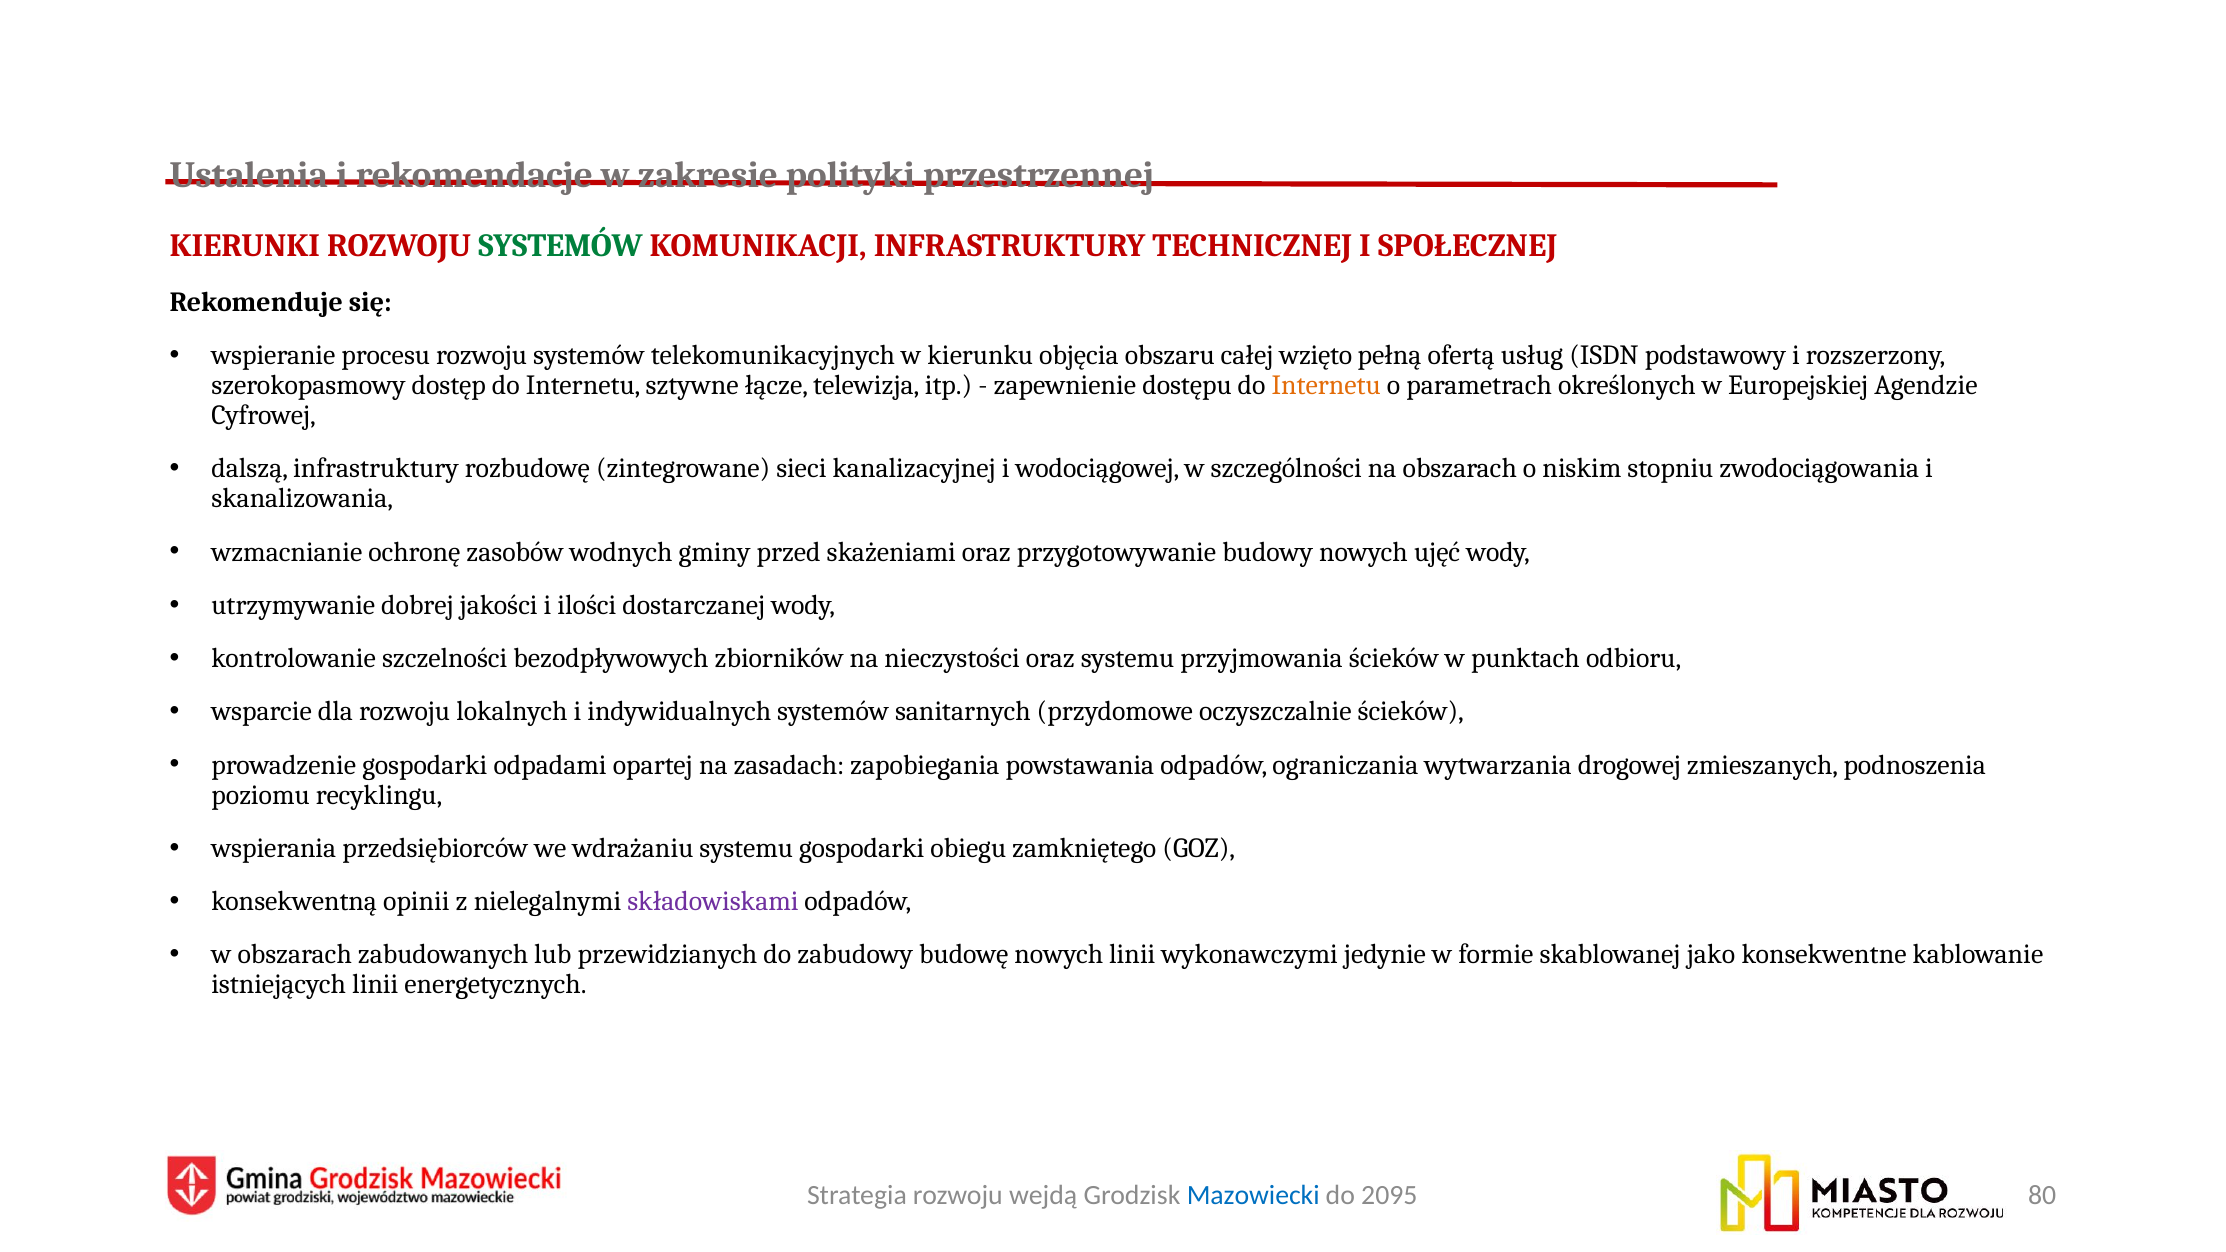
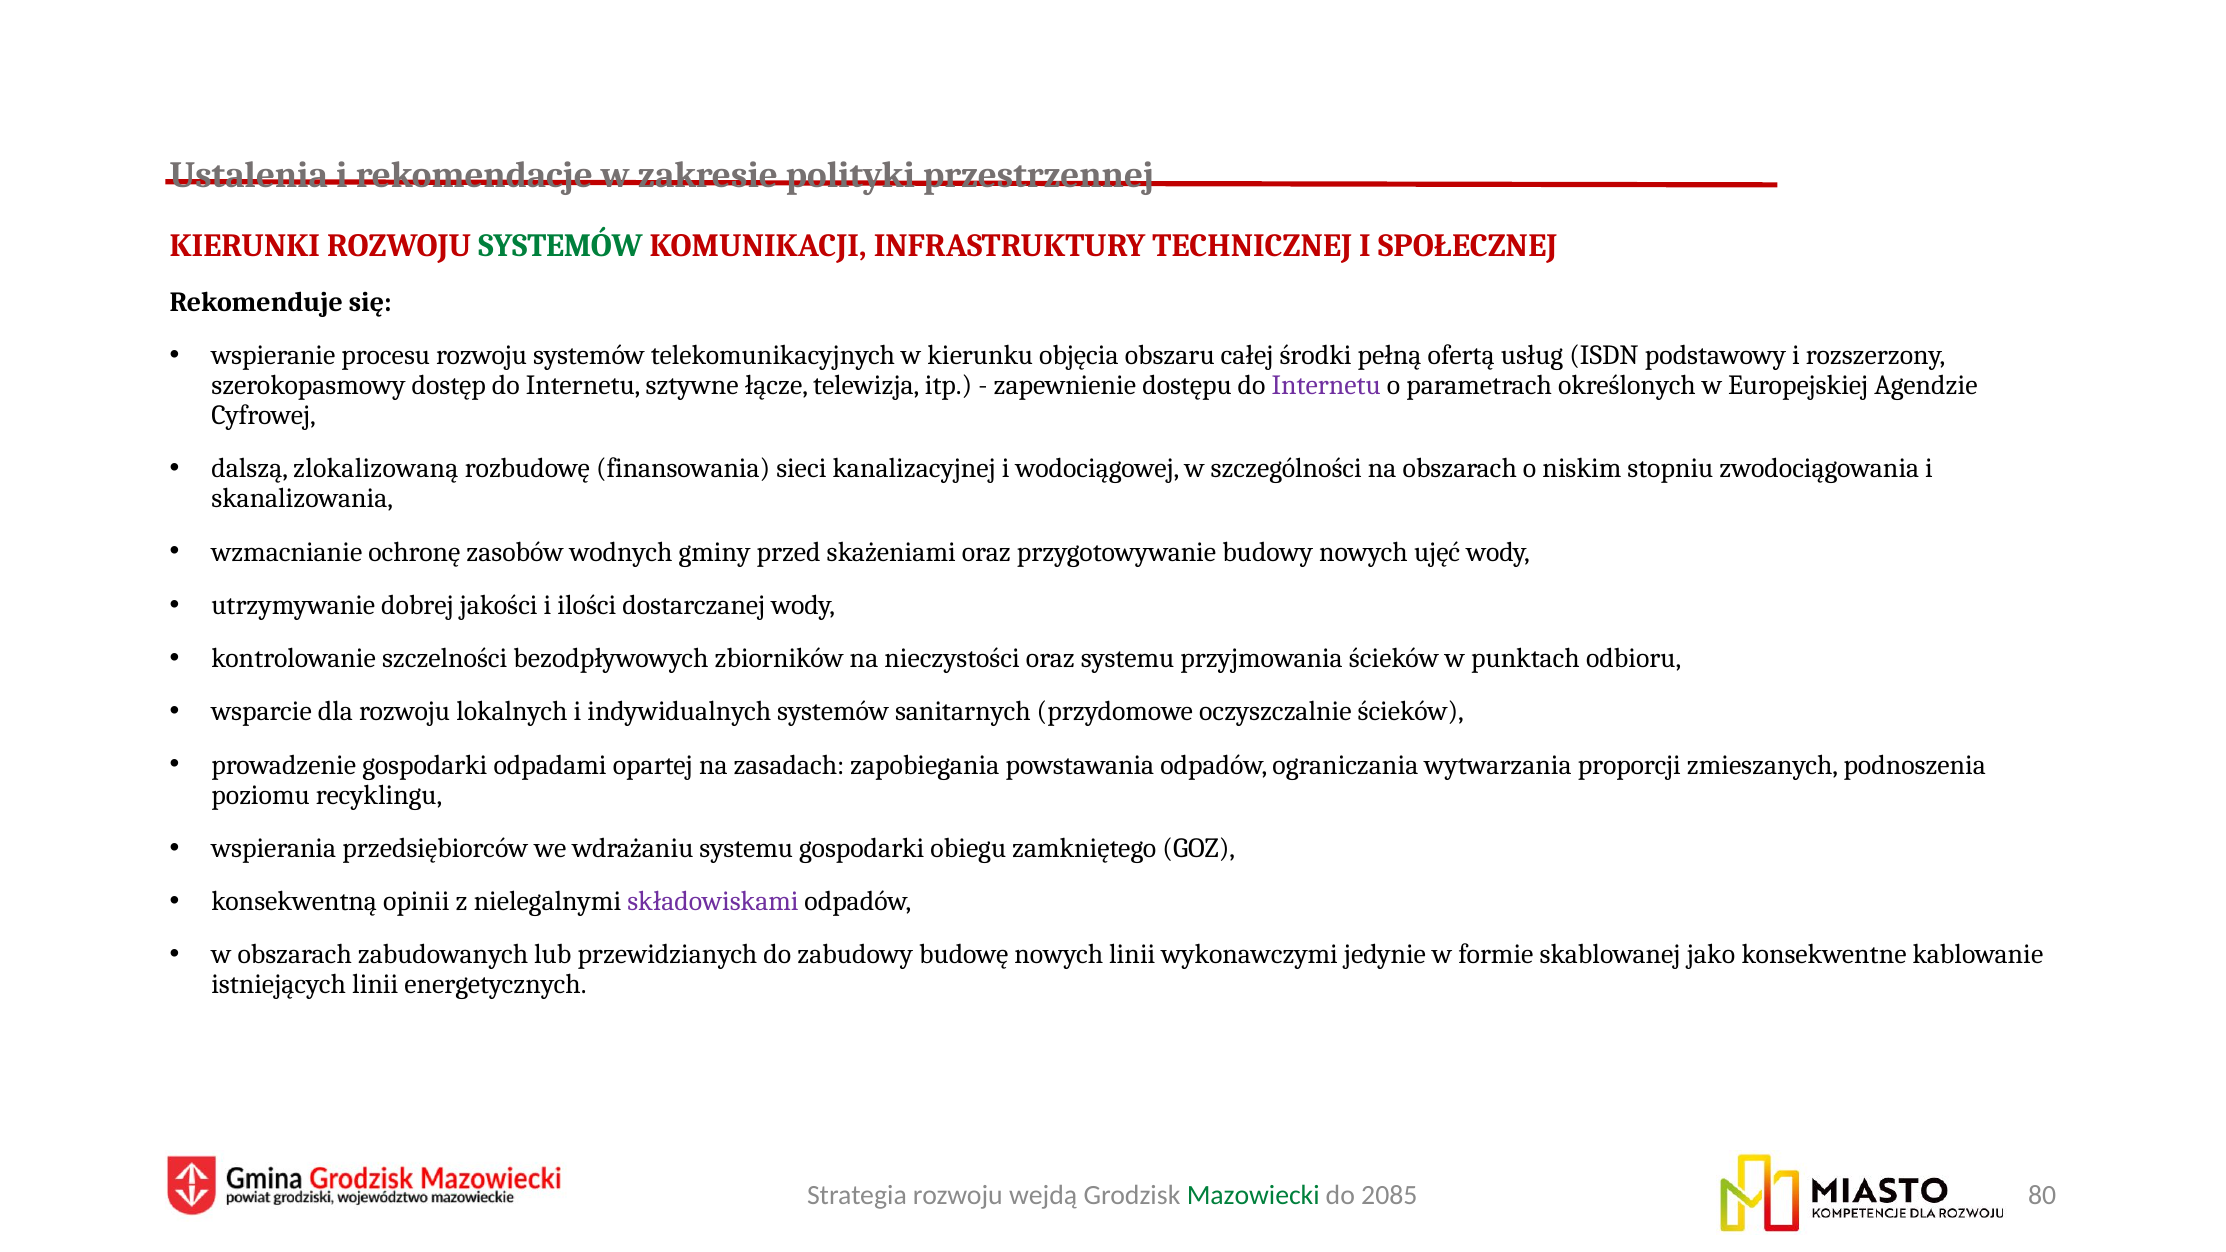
wzięto: wzięto -> środki
Internetu at (1326, 385) colour: orange -> purple
dalszą infrastruktury: infrastruktury -> zlokalizowaną
zintegrowane: zintegrowane -> finansowania
drogowej: drogowej -> proporcji
Mazowiecki colour: blue -> green
2095: 2095 -> 2085
